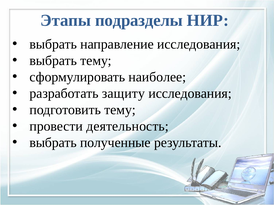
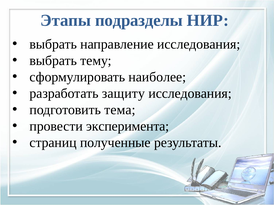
подготовить тему: тему -> тема
деятельность: деятельность -> эксперимента
выбрать at (53, 143): выбрать -> страниц
